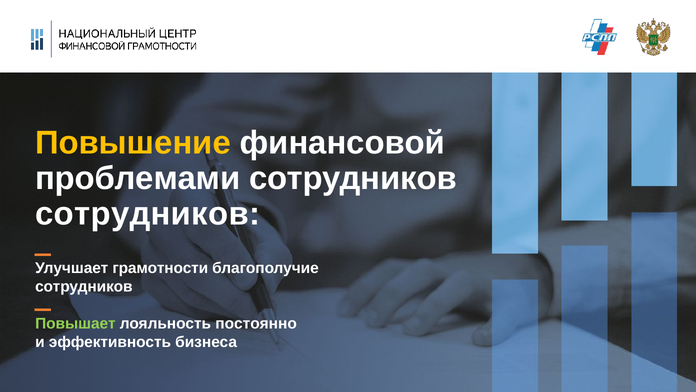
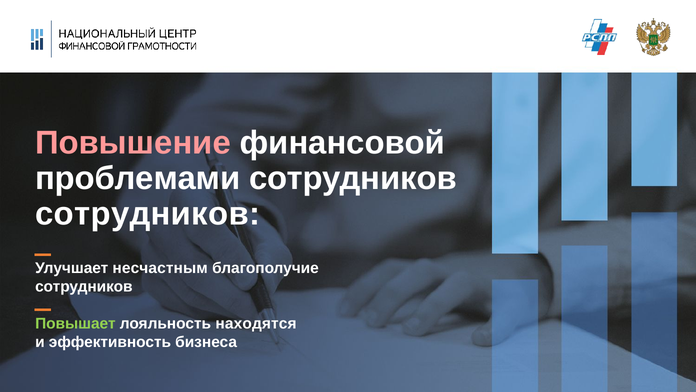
Повышение colour: yellow -> pink
грамотности: грамотности -> несчастным
постоянно: постоянно -> находятся
